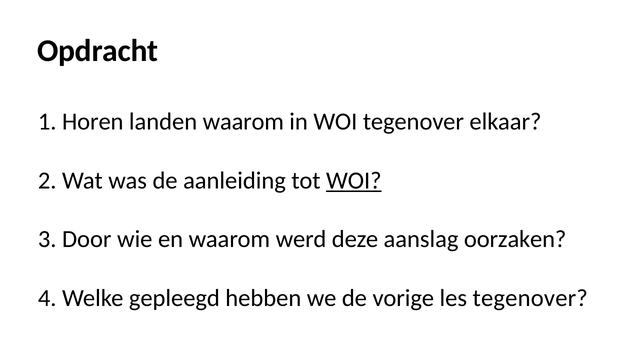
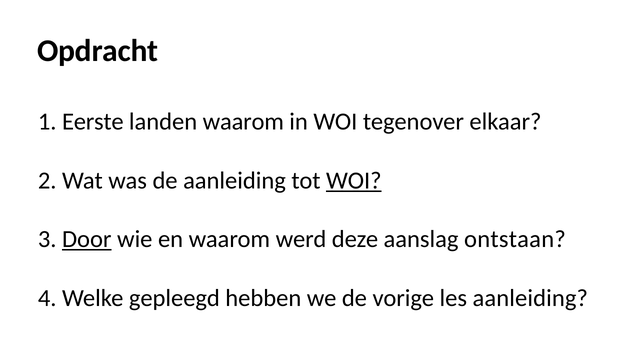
Horen: Horen -> Eerste
Door underline: none -> present
oorzaken: oorzaken -> ontstaan
les tegenover: tegenover -> aanleiding
